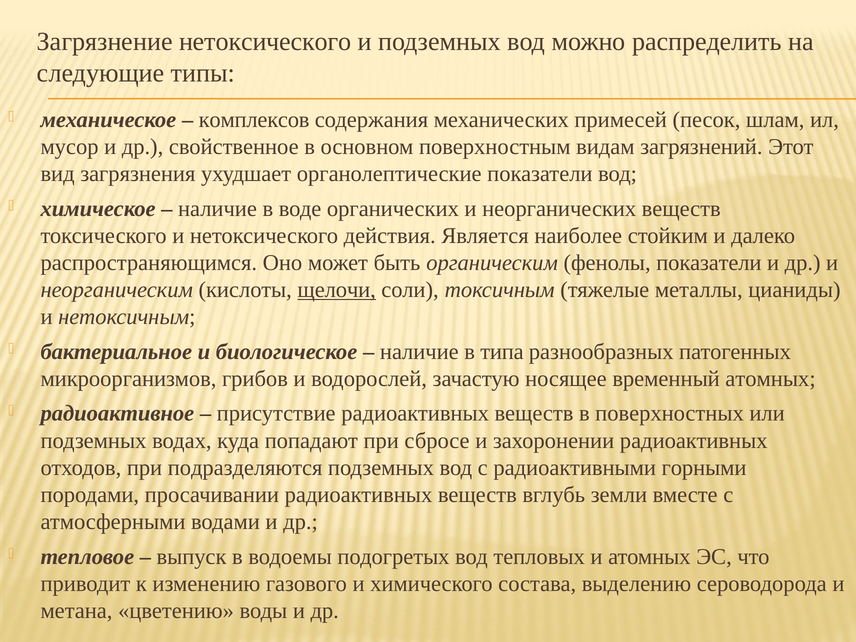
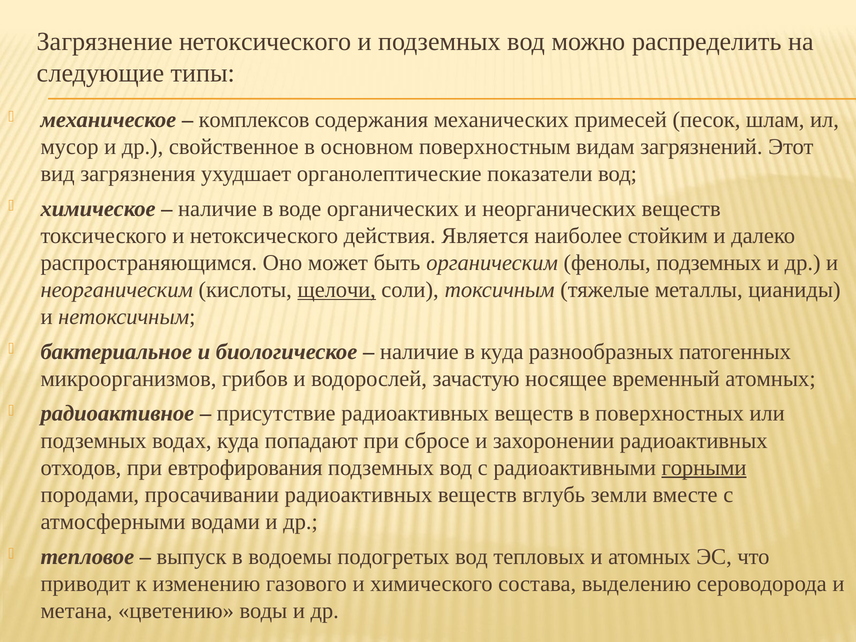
фенолы показатели: показатели -> подземных
в типа: типа -> куда
подразделяются: подразделяются -> евтрофирования
горными underline: none -> present
